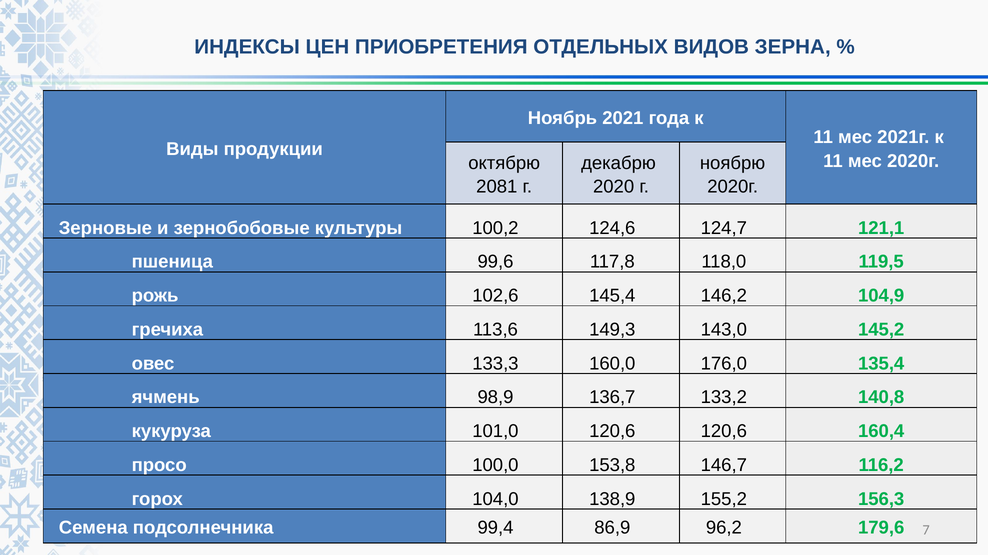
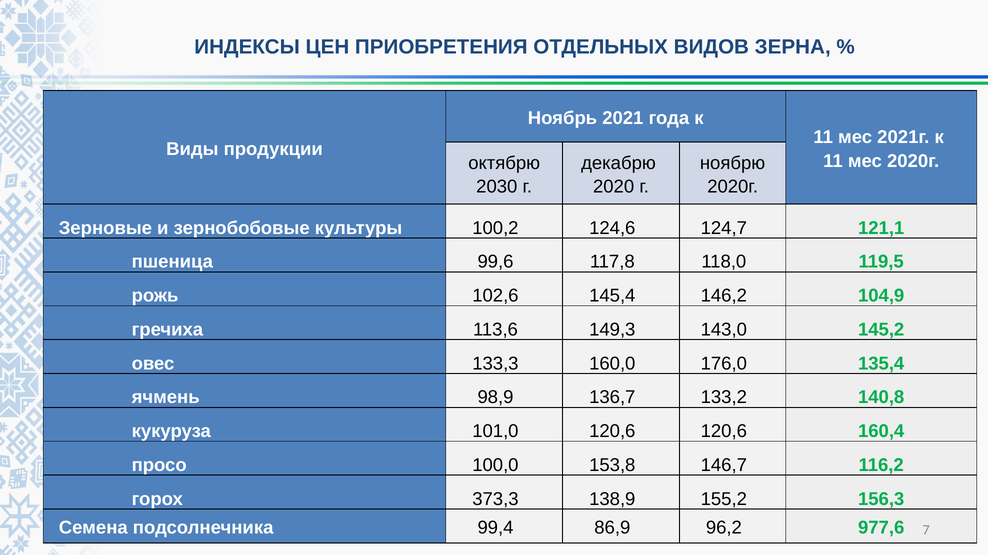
2081: 2081 -> 2030
104,0: 104,0 -> 373,3
179,6: 179,6 -> 977,6
